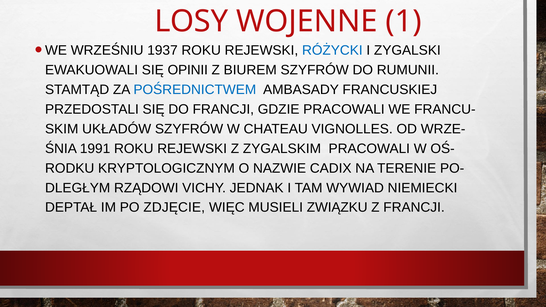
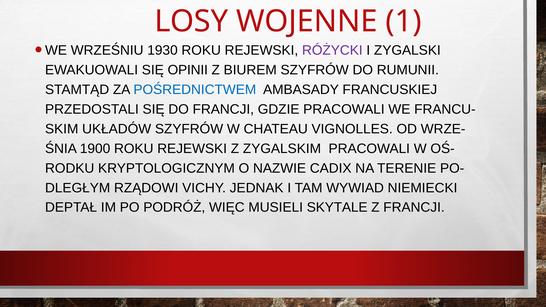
1937: 1937 -> 1930
RÓŻYCKI colour: blue -> purple
1991: 1991 -> 1900
ZDJĘCIE: ZDJĘCIE -> PODRÓŻ
ZWIĄZKU: ZWIĄZKU -> SKYTALE
